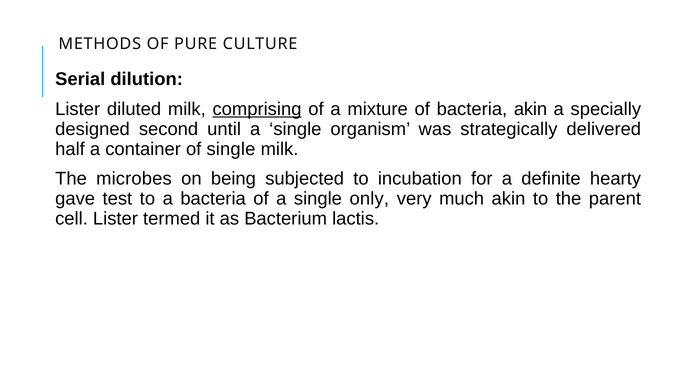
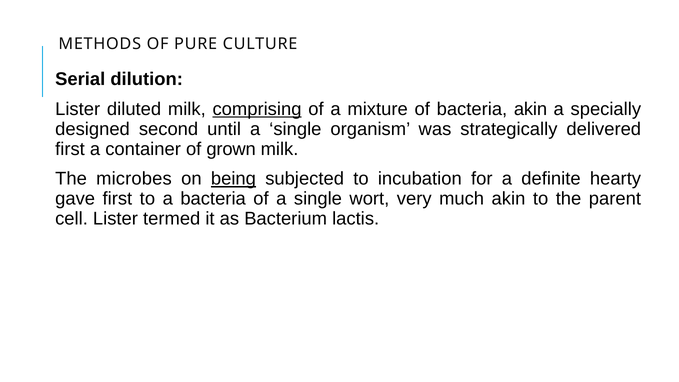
half at (70, 149): half -> first
of single: single -> grown
being underline: none -> present
gave test: test -> first
only: only -> wort
